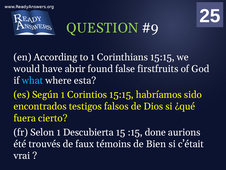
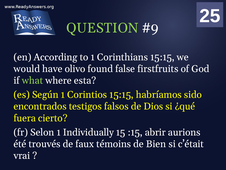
abrir: abrir -> olivo
what colour: light blue -> light green
Descubierta: Descubierta -> Individually
done: done -> abrir
